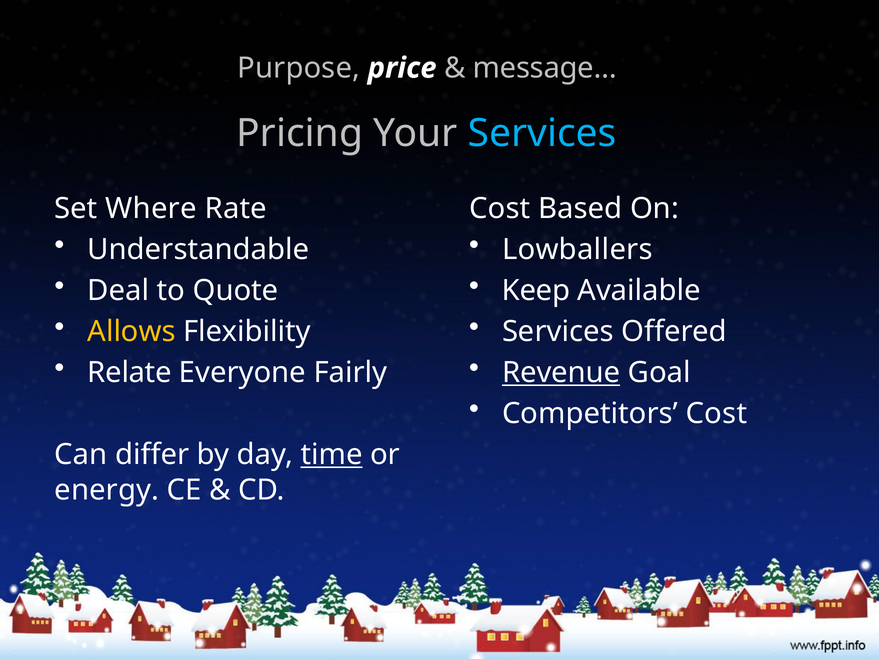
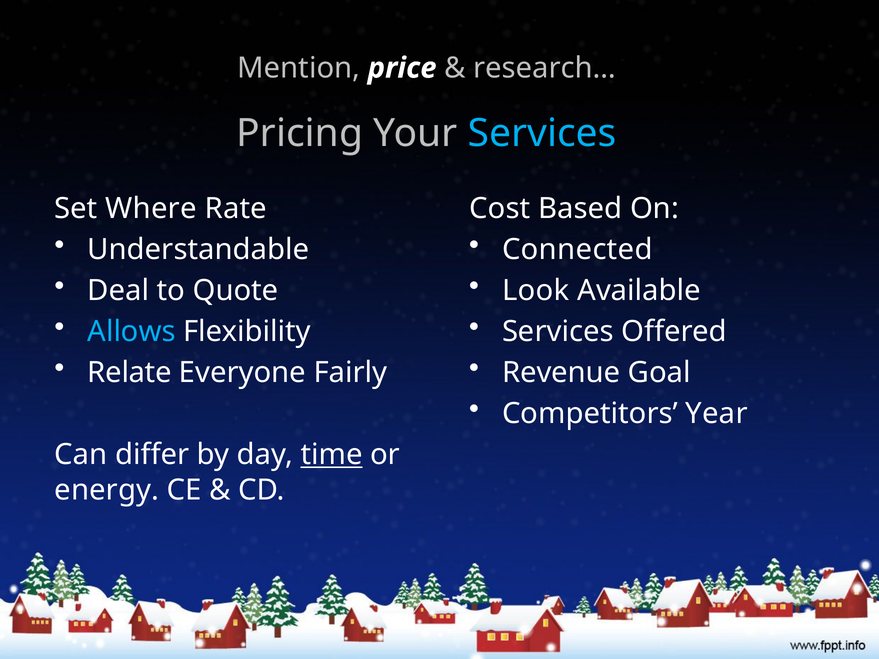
Purpose: Purpose -> Mention
message…: message… -> research…
Lowballers: Lowballers -> Connected
Keep: Keep -> Look
Allows colour: yellow -> light blue
Revenue underline: present -> none
Competitors Cost: Cost -> Year
